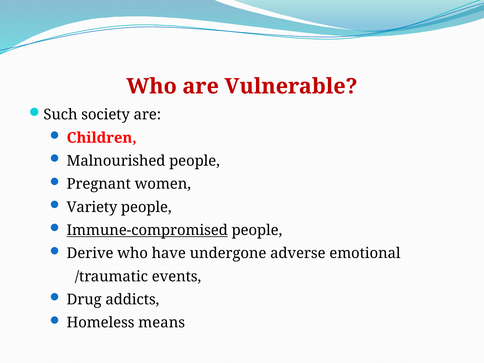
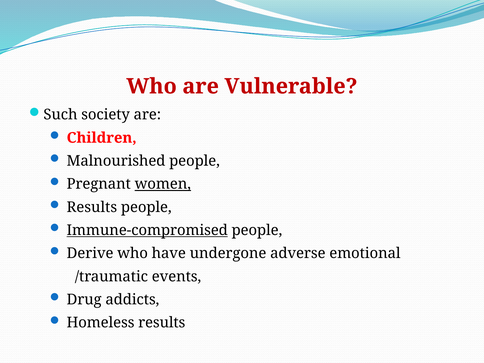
women underline: none -> present
Variety at (92, 207): Variety -> Results
Homeless means: means -> results
